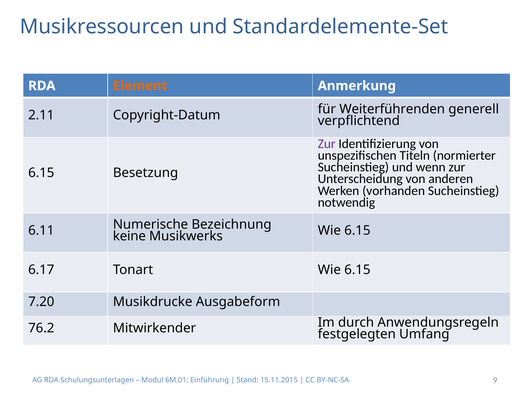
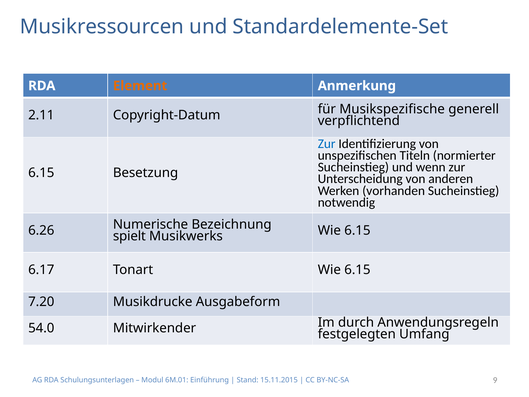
Weiterführenden: Weiterführenden -> Musikspezifische
Zur at (327, 144) colour: purple -> blue
6.11: 6.11 -> 6.26
keine: keine -> spielt
76.2: 76.2 -> 54.0
